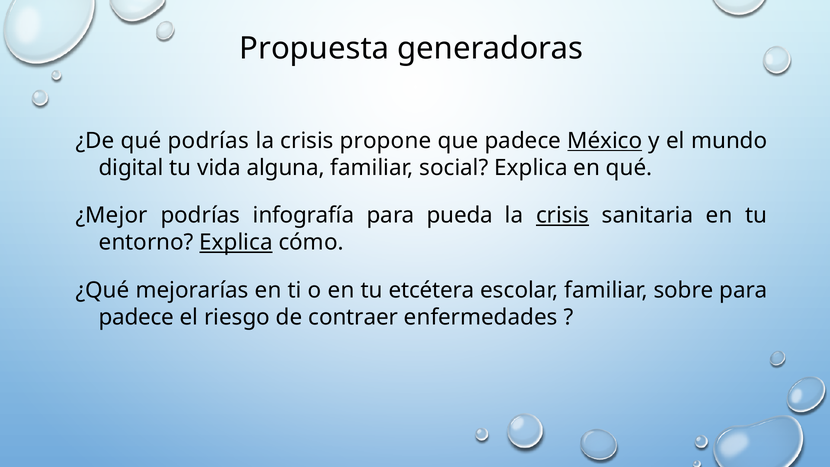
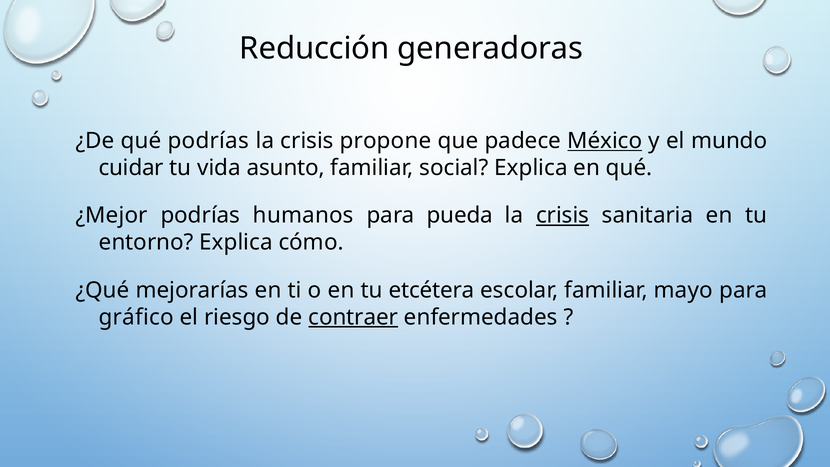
Propuesta: Propuesta -> Reducción
digital: digital -> cuidar
alguna: alguna -> asunto
infografía: infografía -> humanos
Explica at (236, 242) underline: present -> none
sobre: sobre -> mayo
padece at (137, 317): padece -> gráfico
contraer underline: none -> present
